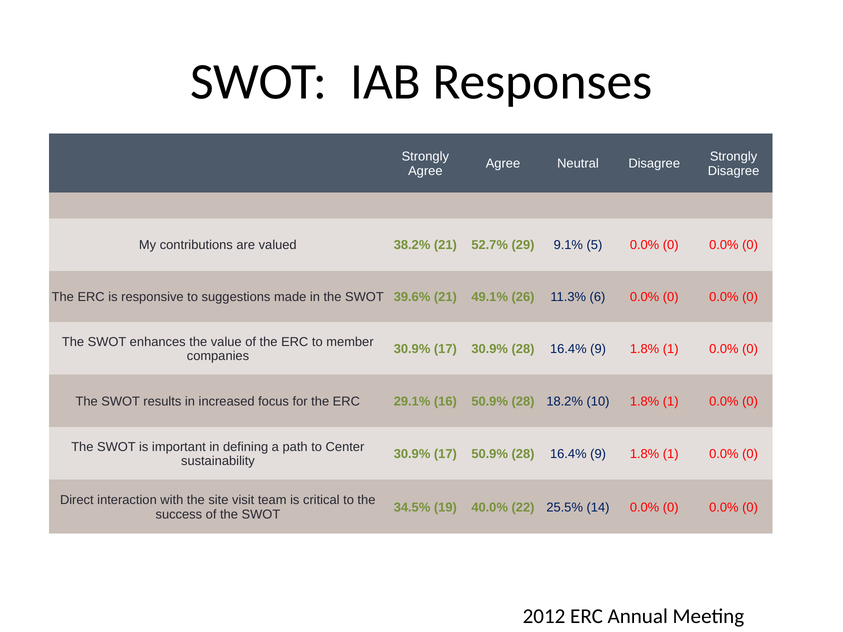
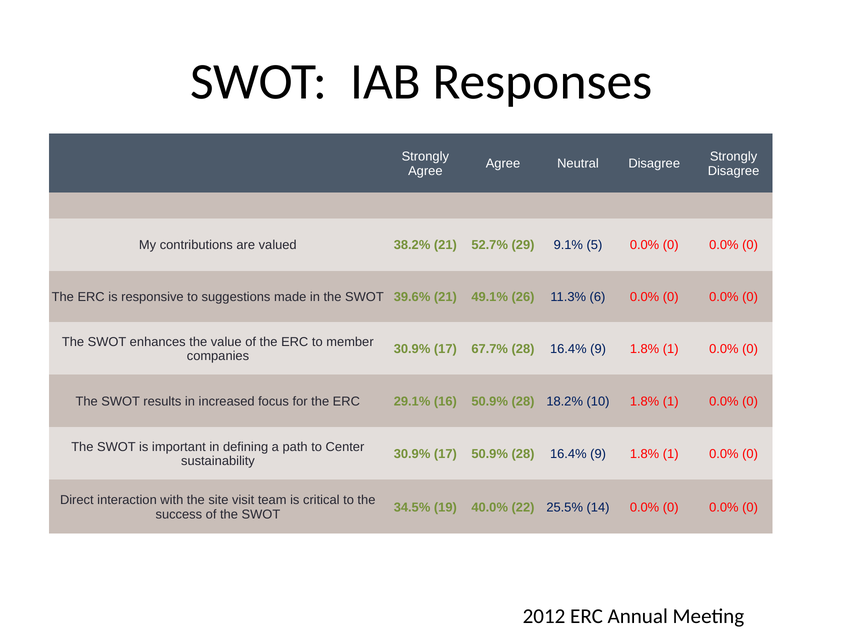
17 30.9%: 30.9% -> 67.7%
